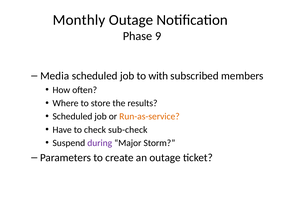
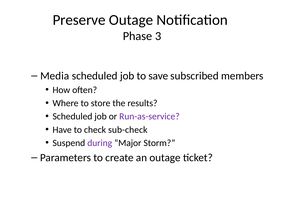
Monthly: Monthly -> Preserve
9: 9 -> 3
with: with -> save
Run-as-service colour: orange -> purple
